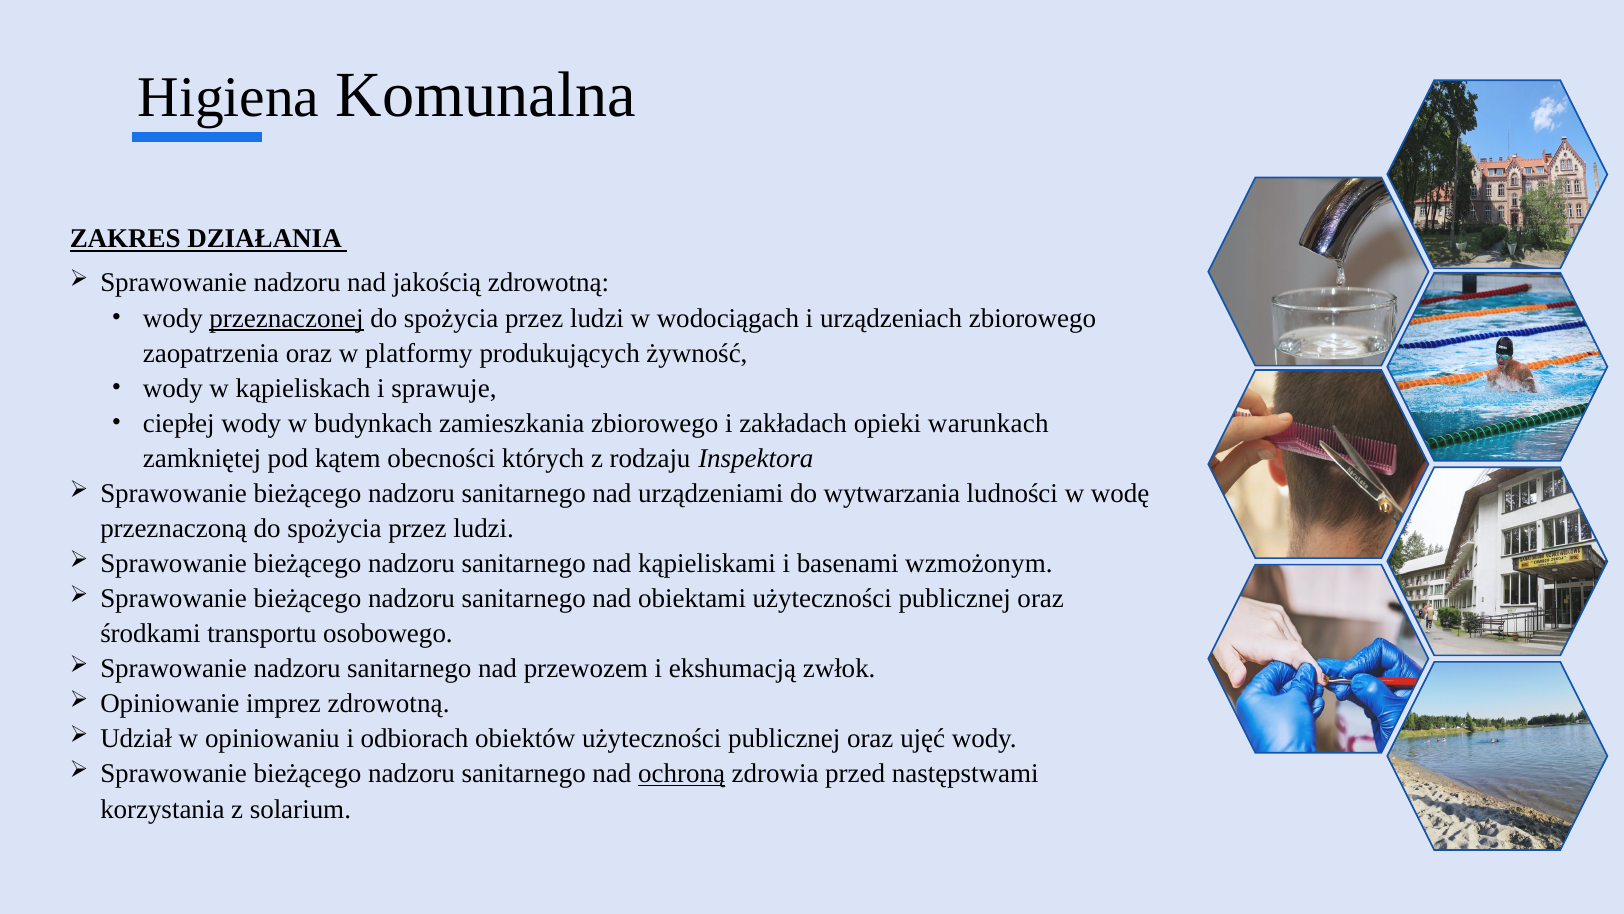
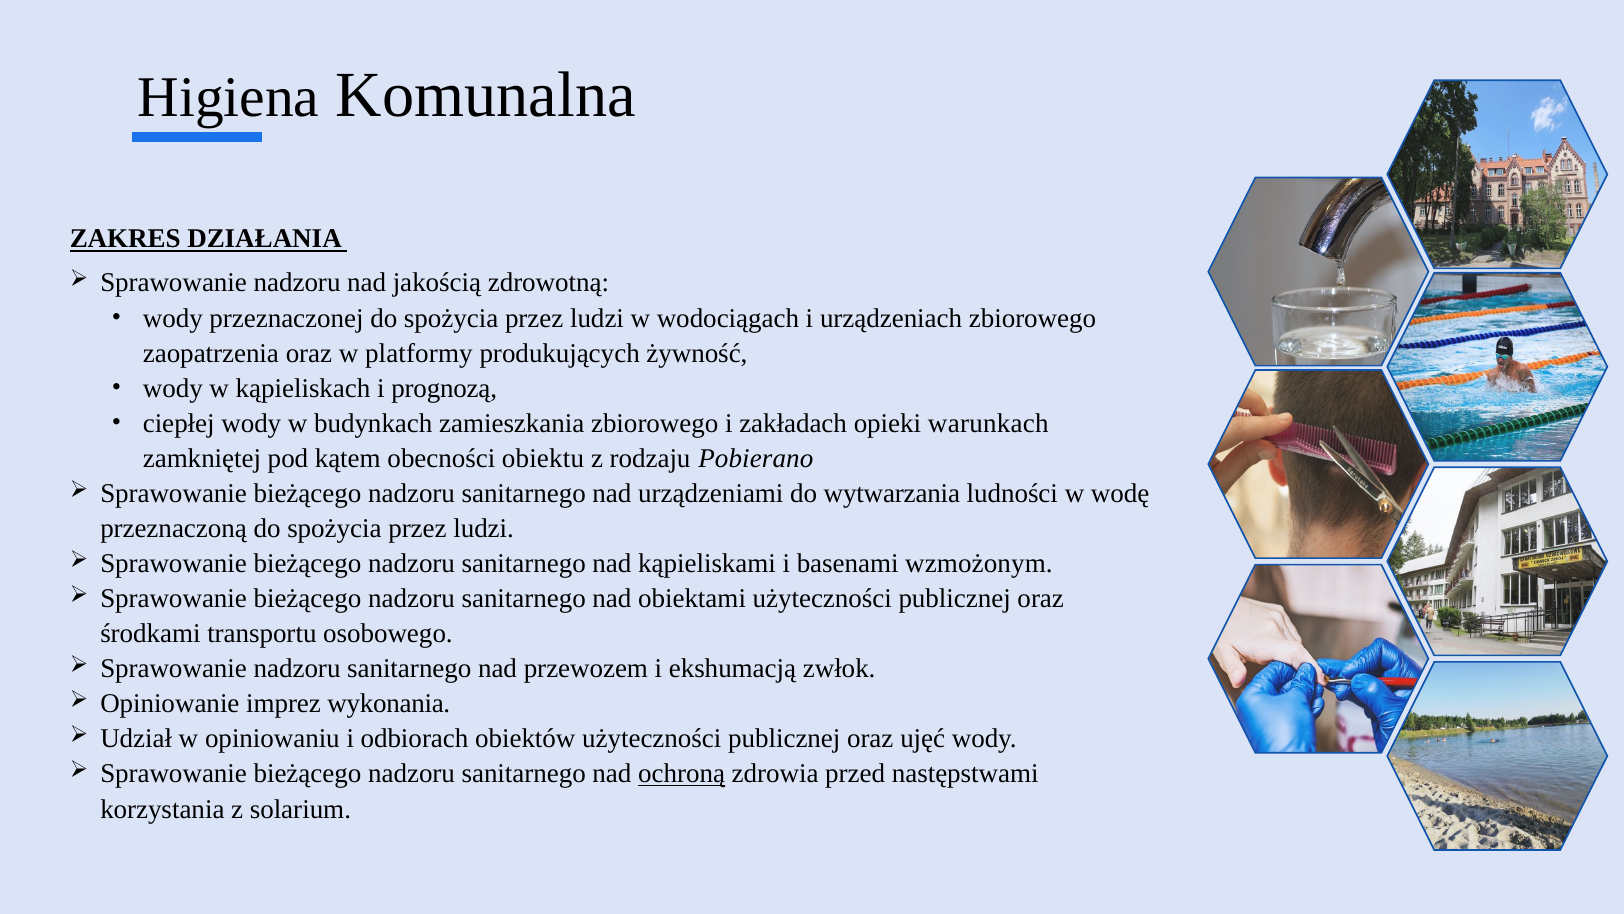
przeznaczonej underline: present -> none
sprawuje: sprawuje -> prognozą
których: których -> obiektu
Inspektora: Inspektora -> Pobierano
imprez zdrowotną: zdrowotną -> wykonania
